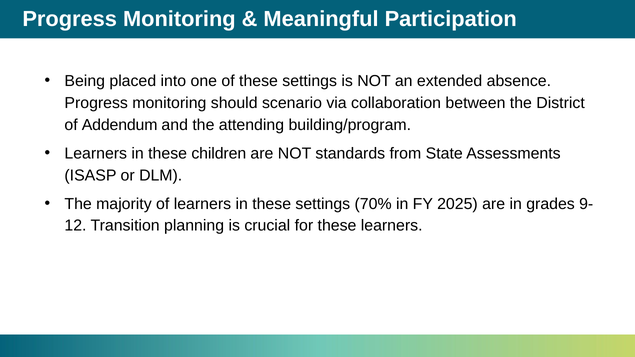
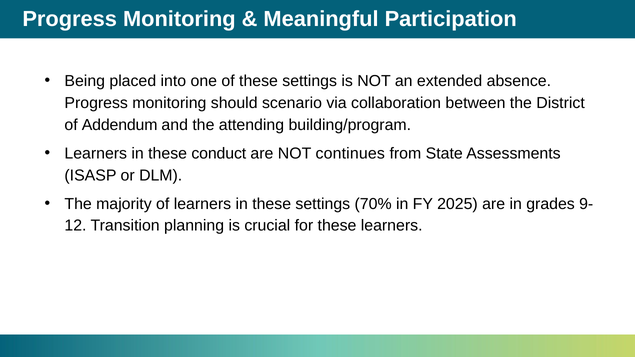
children: children -> conduct
standards: standards -> continues
